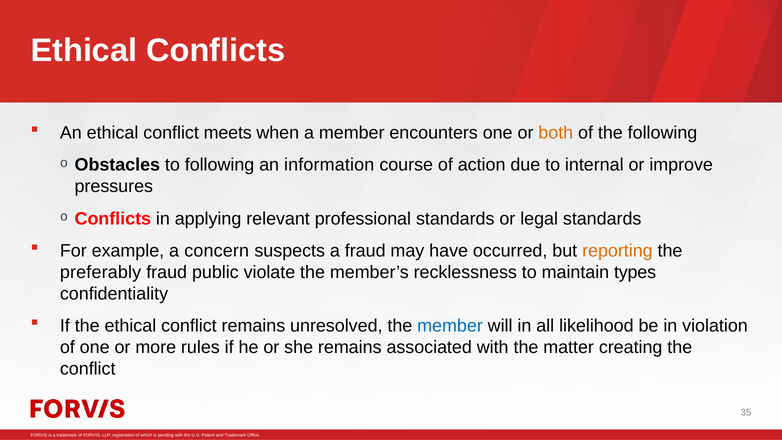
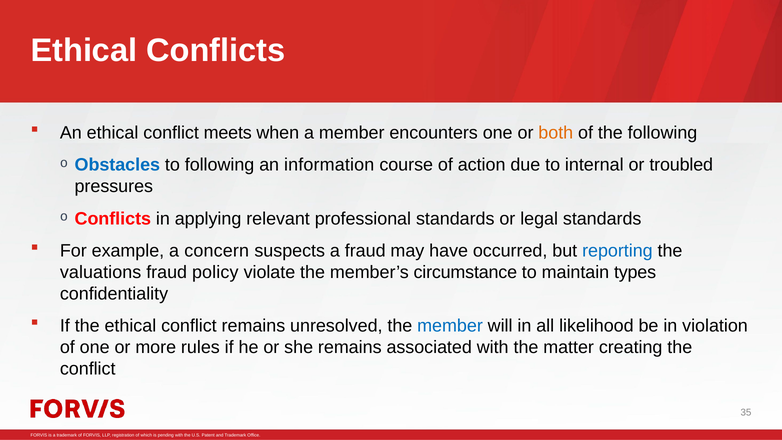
Obstacles colour: black -> blue
improve: improve -> troubled
reporting colour: orange -> blue
preferably: preferably -> valuations
public: public -> policy
recklessness: recklessness -> circumstance
